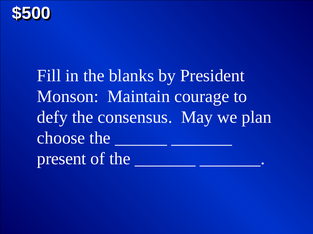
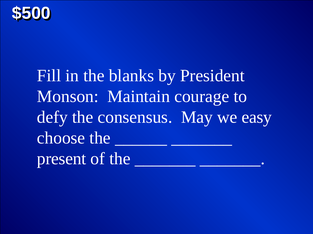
plan: plan -> easy
